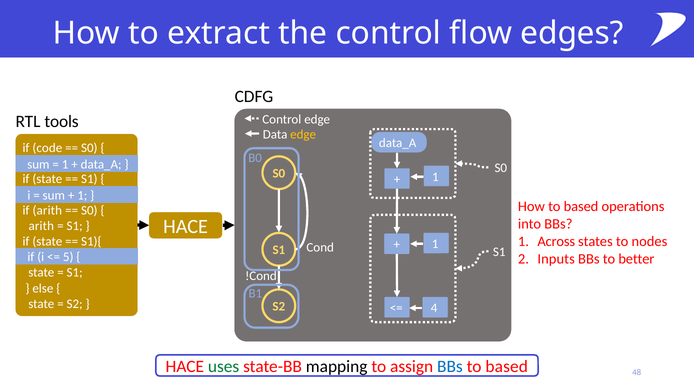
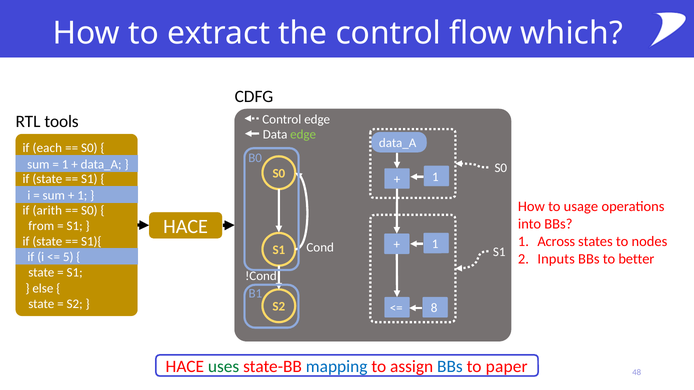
edges: edges -> which
edge at (303, 135) colour: yellow -> light green
code: code -> each
How to based: based -> usage
arith at (41, 226): arith -> from
4: 4 -> 8
mapping colour: black -> blue
based at (507, 367): based -> paper
